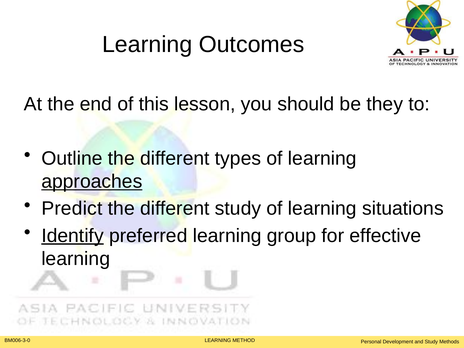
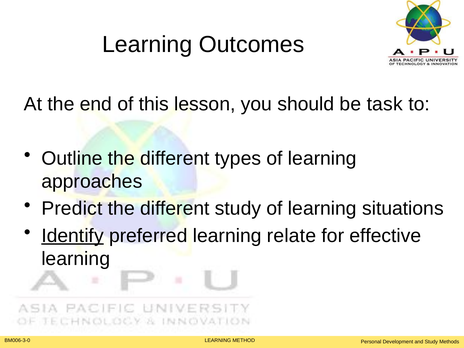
they: they -> task
approaches underline: present -> none
group: group -> relate
